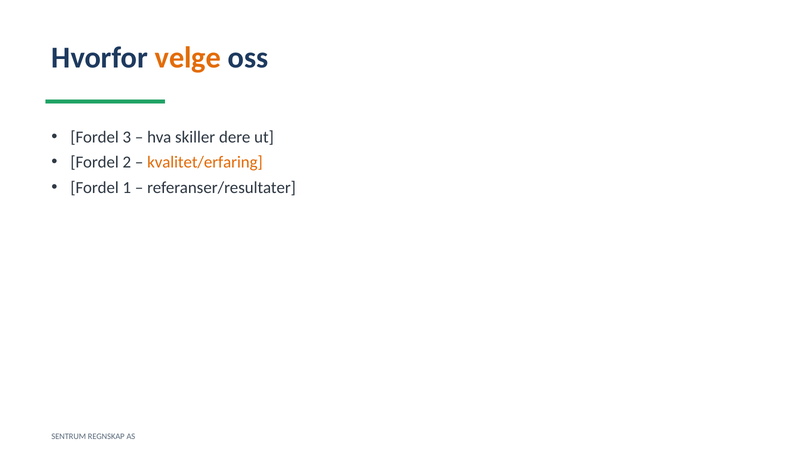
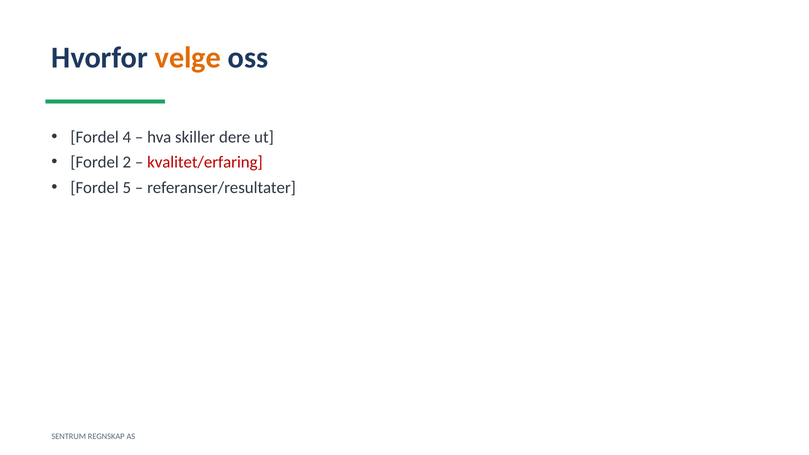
3: 3 -> 4
kvalitet/erfaring colour: orange -> red
1: 1 -> 5
